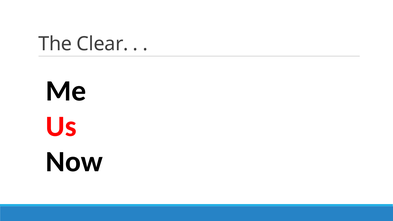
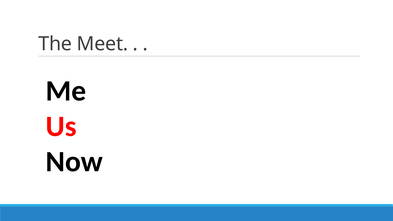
Clear: Clear -> Meet
